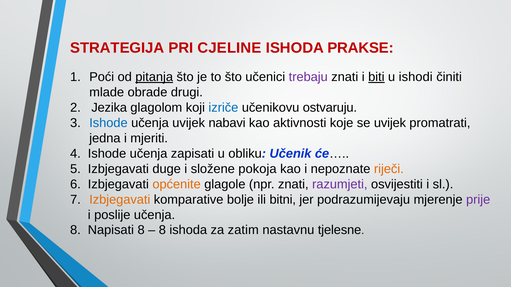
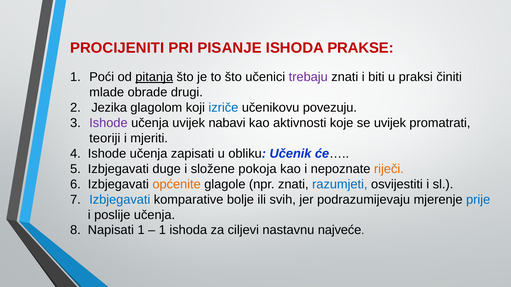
STRATEGIJA: STRATEGIJA -> PROCIJENITI
CJELINE: CJELINE -> PISANJE
biti underline: present -> none
ishodi: ishodi -> praksi
ostvaruju: ostvaruju -> povezuju
Ishode at (108, 123) colour: blue -> purple
jedna: jedna -> teoriji
razumjeti colour: purple -> blue
Izbjegavati at (120, 200) colour: orange -> blue
bitni: bitni -> svih
prije colour: purple -> blue
Napisati 8: 8 -> 1
8 at (162, 230): 8 -> 1
zatim: zatim -> ciljevi
tjelesne: tjelesne -> najveće
